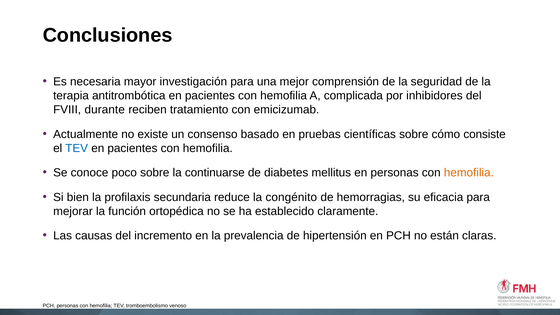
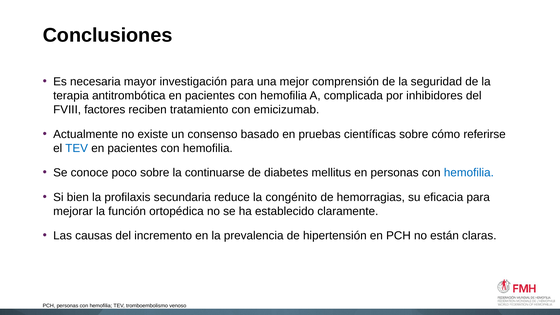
durante: durante -> factores
consiste: consiste -> referirse
hemofilia at (469, 173) colour: orange -> blue
